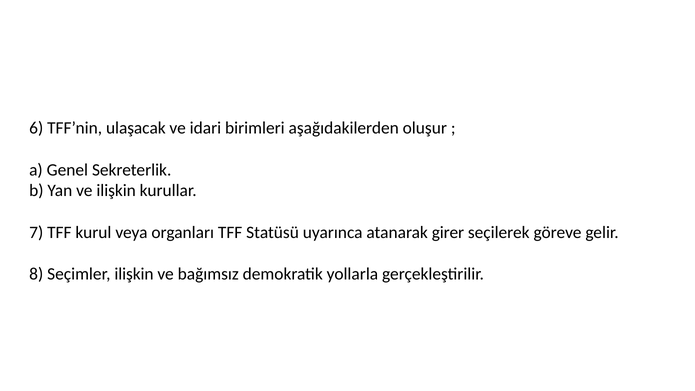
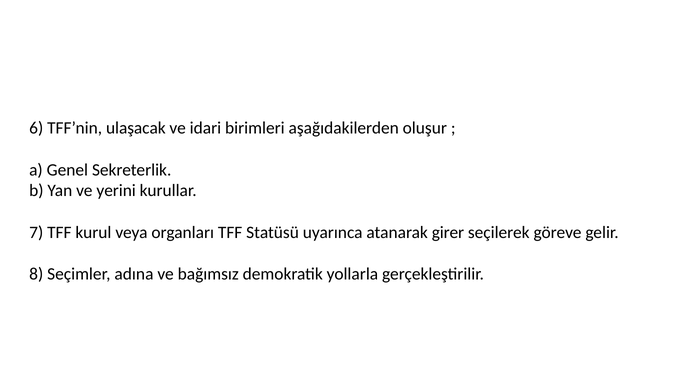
ve ilişkin: ilişkin -> yerini
Seçimler ilişkin: ilişkin -> adına
